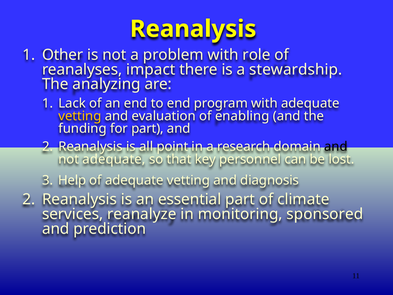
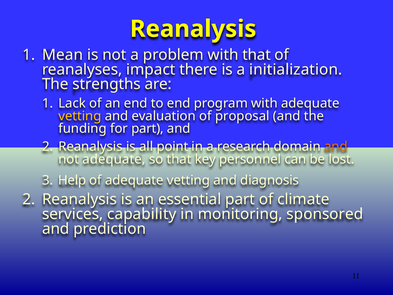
Other: Other -> Mean
with role: role -> that
stewardship: stewardship -> initialization
analyzing: analyzing -> strengths
enabling: enabling -> proposal
and at (336, 146) colour: black -> orange
reanalyze: reanalyze -> capability
